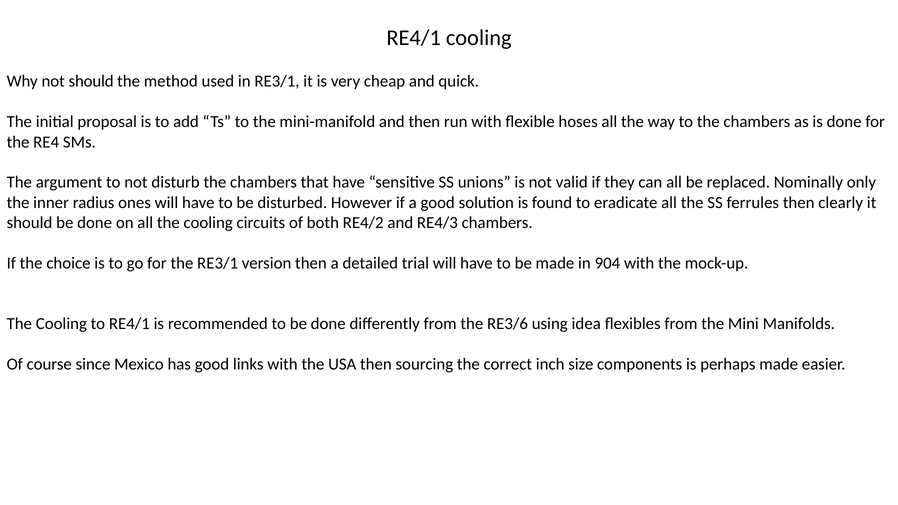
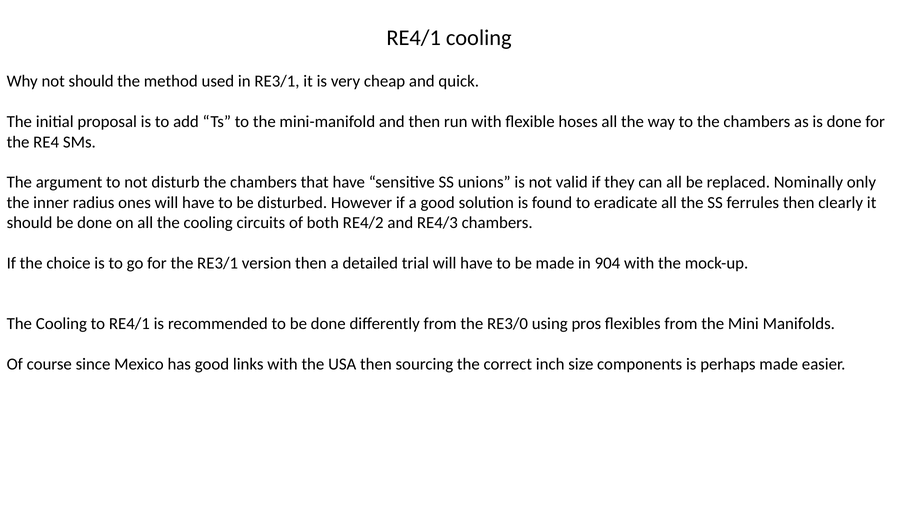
RE3/6: RE3/6 -> RE3/0
idea: idea -> pros
